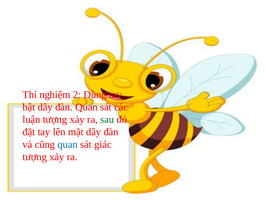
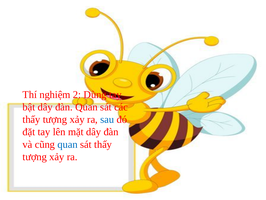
luận at (31, 119): luận -> thấy
sau colour: green -> blue
sát giác: giác -> thấy
